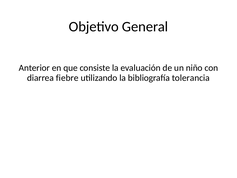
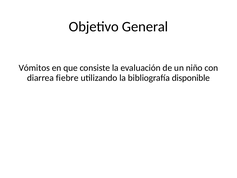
Anterior: Anterior -> Vómitos
tolerancia: tolerancia -> disponible
